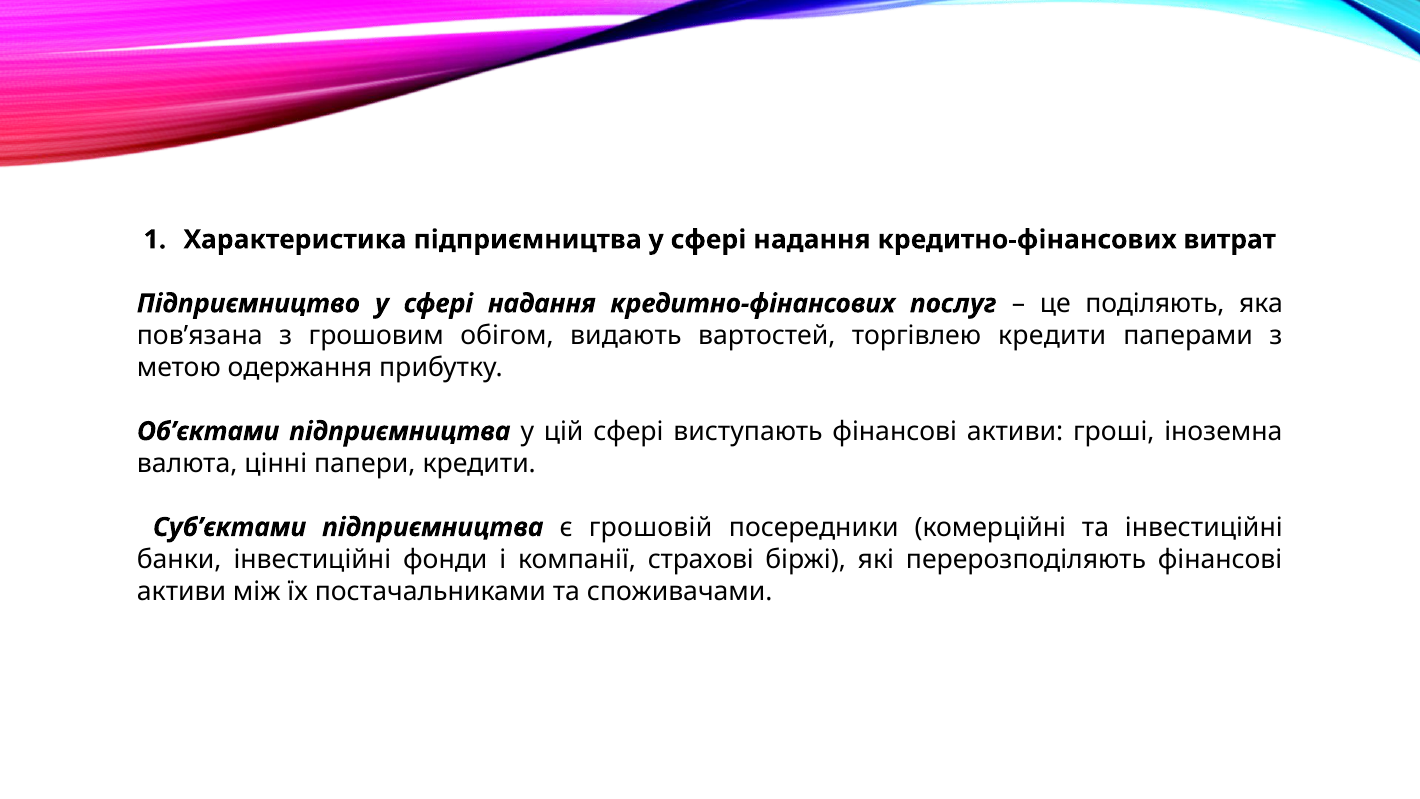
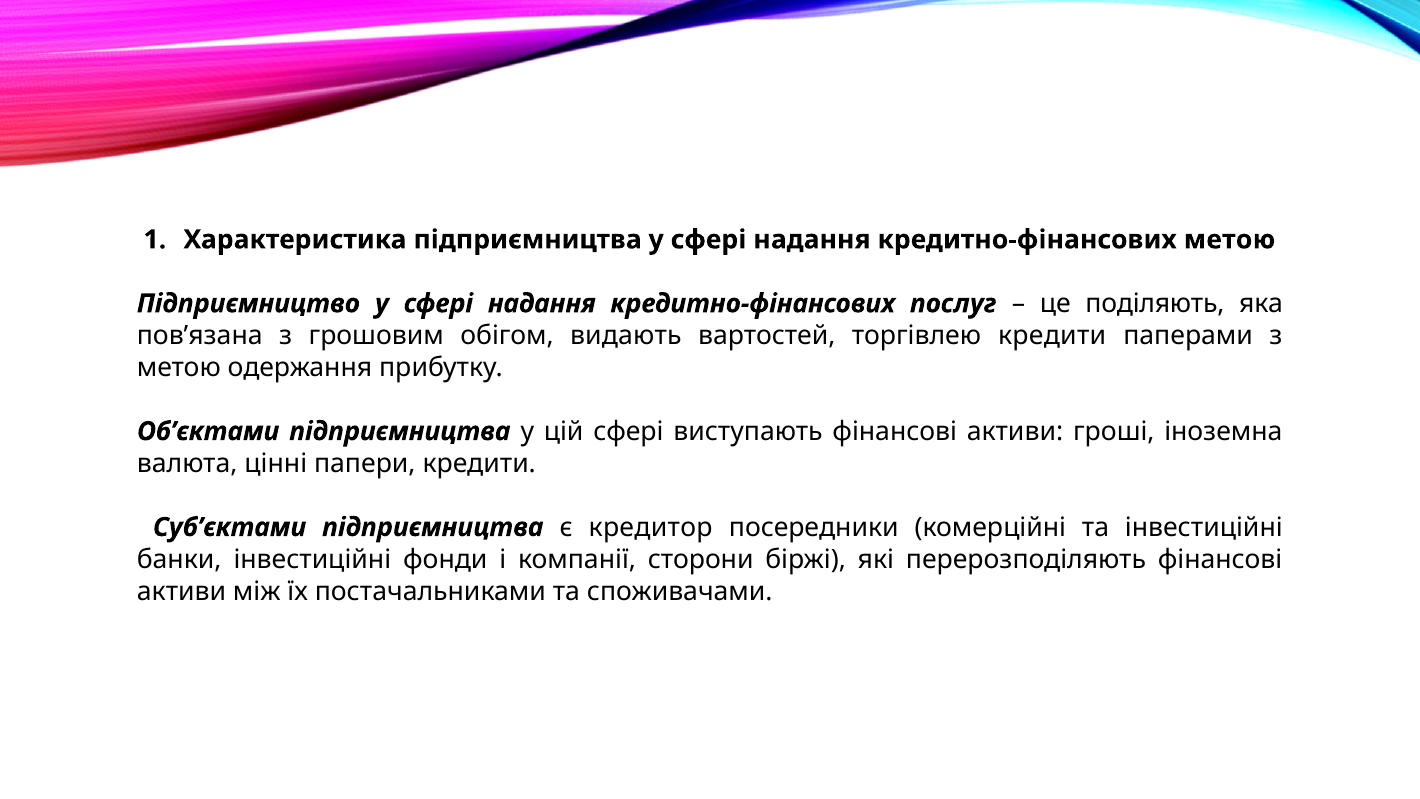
кредитно-фінансових витрат: витрат -> метою
грошовій: грошовій -> кредитор
страхові: страхові -> сторони
